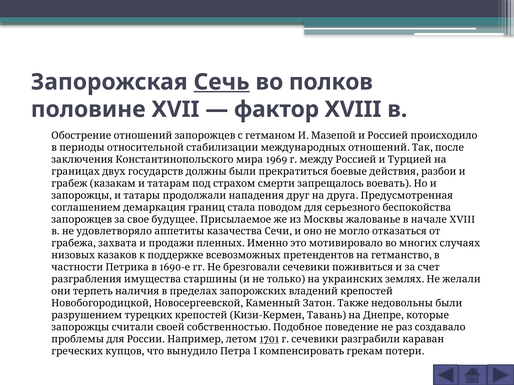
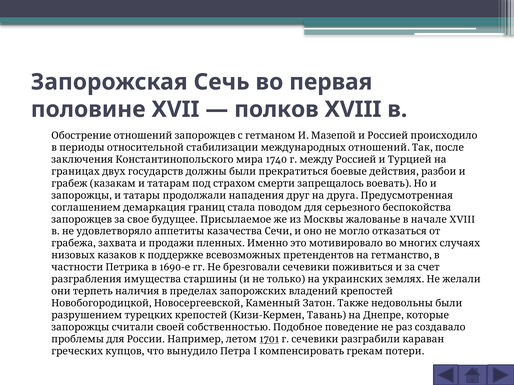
Сечь underline: present -> none
полков: полков -> первая
фактор: фактор -> полков
1969: 1969 -> 1740
